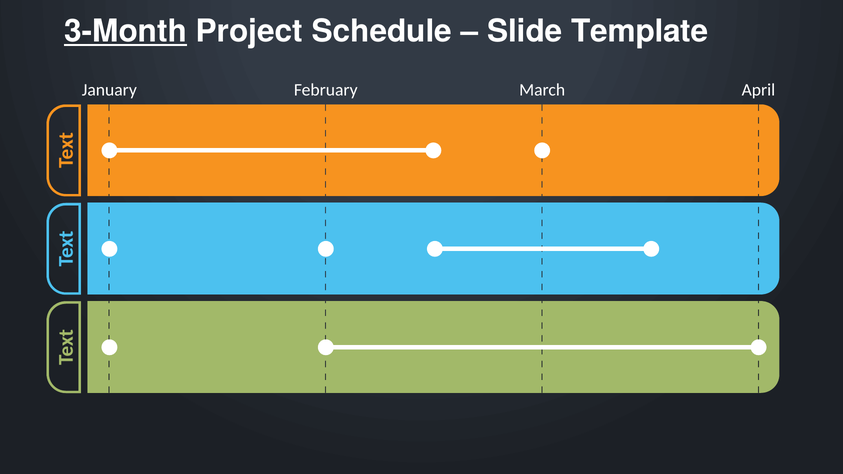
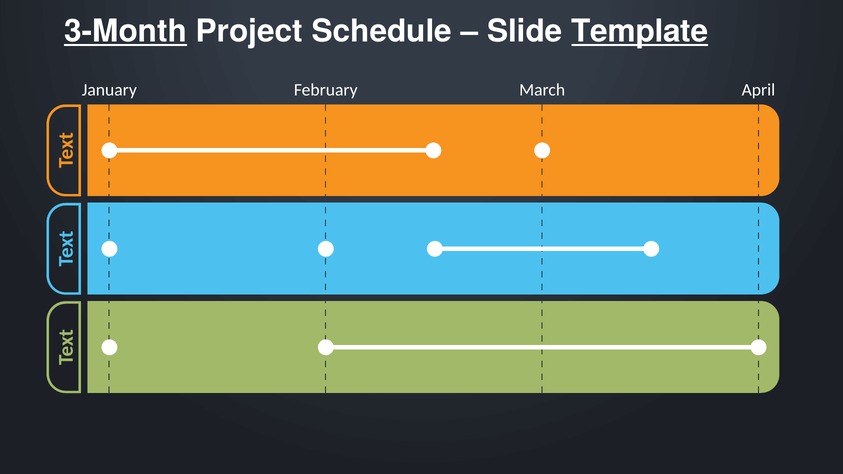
Template underline: none -> present
